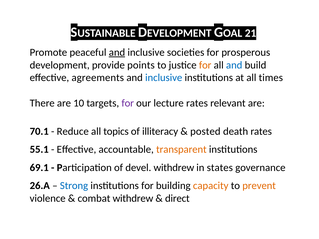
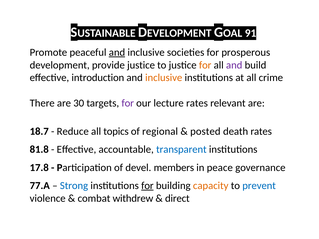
21: 21 -> 91
provide points: points -> justice
and at (234, 65) colour: blue -> purple
agreements: agreements -> introduction
inclusive at (164, 78) colour: blue -> orange
times: times -> crime
10: 10 -> 30
70.1: 70.1 -> 18.7
illiteracy: illiteracy -> regional
55.1: 55.1 -> 81.8
transparent colour: orange -> blue
69.1: 69.1 -> 17.8
devel withdrew: withdrew -> members
states: states -> peace
26.A: 26.A -> 77.A
for at (147, 186) underline: none -> present
prevent colour: orange -> blue
